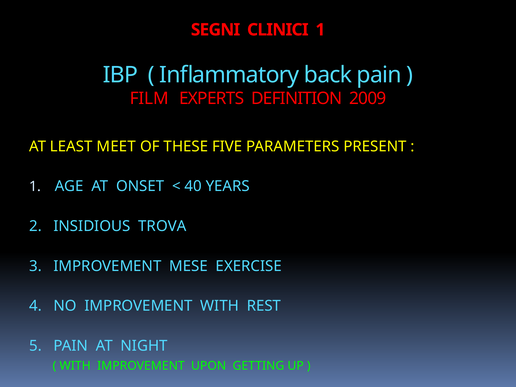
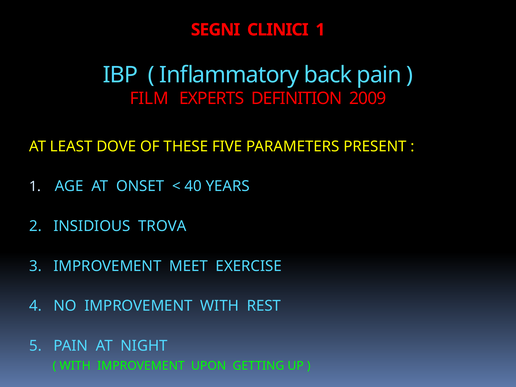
MEET: MEET -> DOVE
MESE: MESE -> MEET
